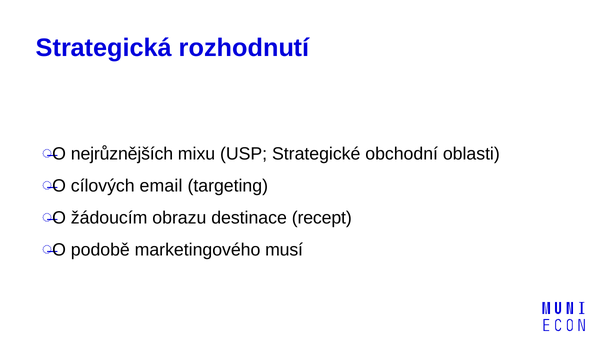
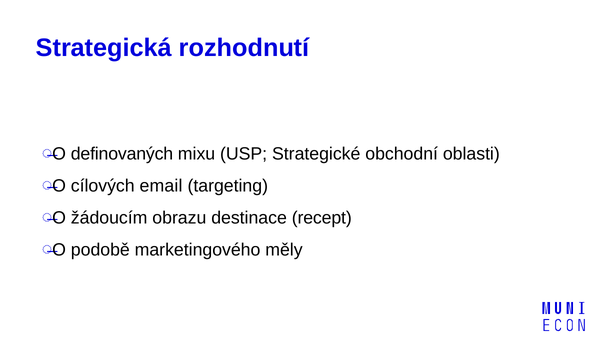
nejrůznějších: nejrůznějších -> definovaných
musí: musí -> měly
